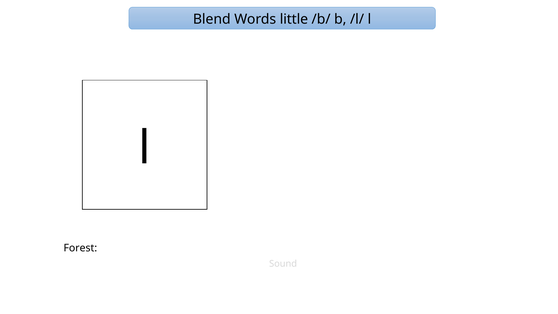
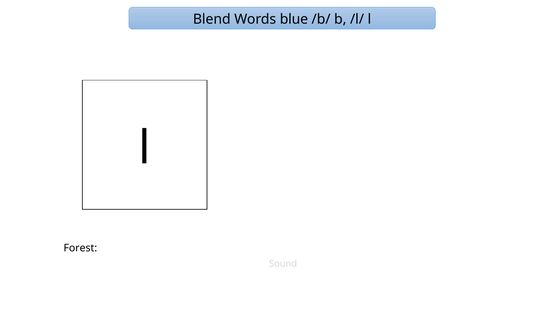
little: little -> blue
